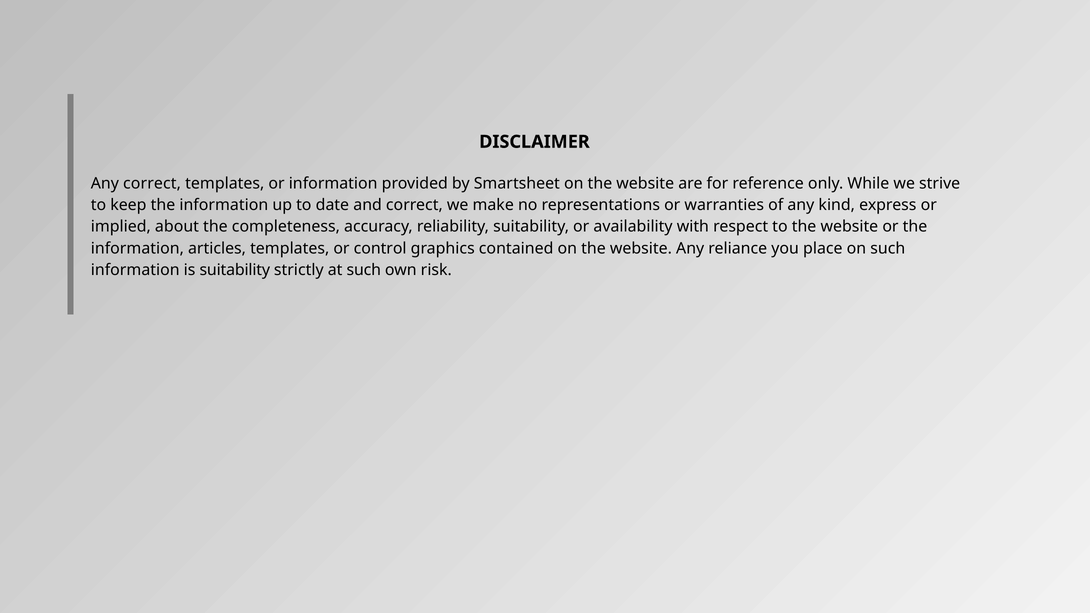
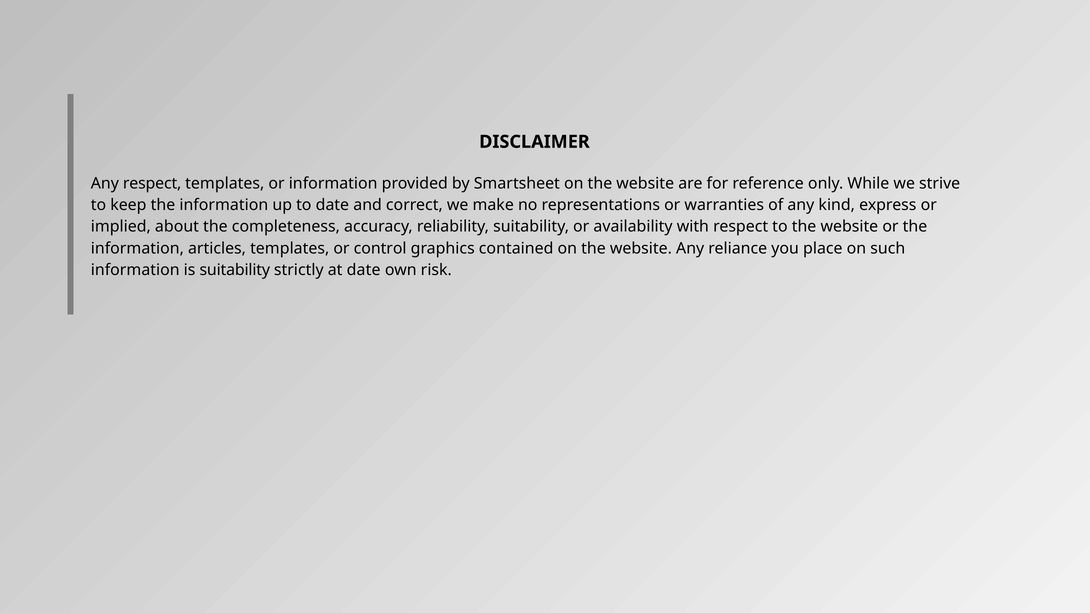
Any correct: correct -> respect
at such: such -> date
